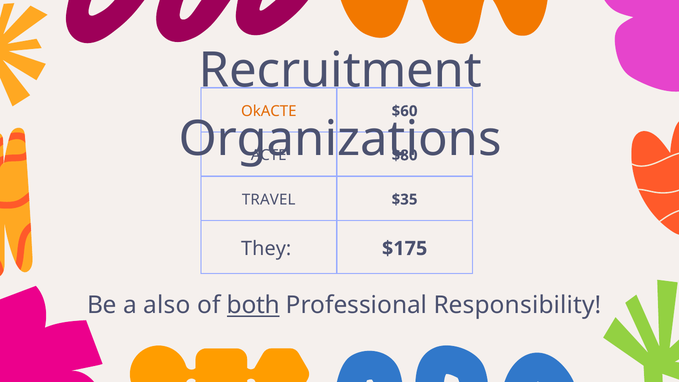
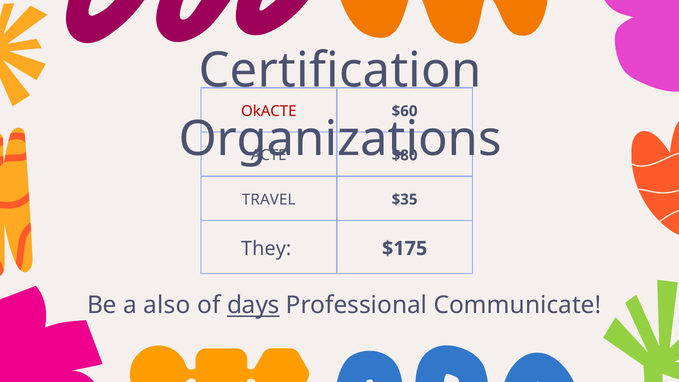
Recruitment: Recruitment -> Certification
OkACTE colour: orange -> red
both: both -> days
Responsibility: Responsibility -> Communicate
